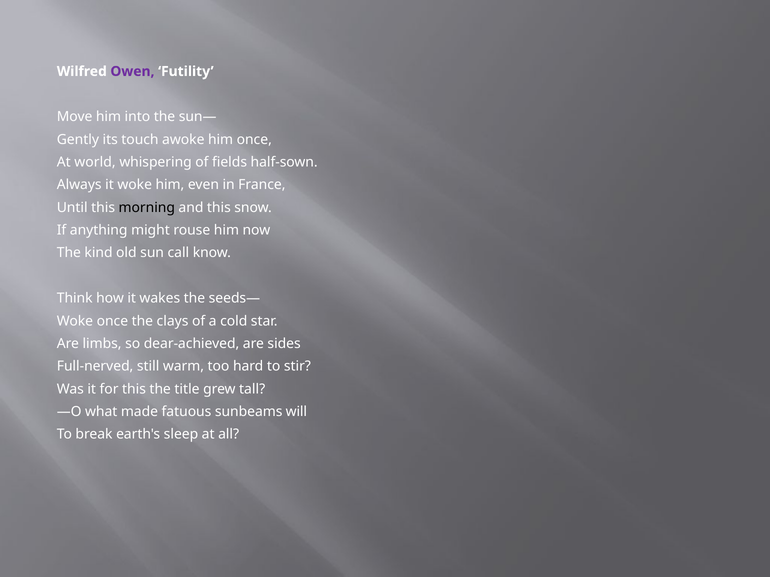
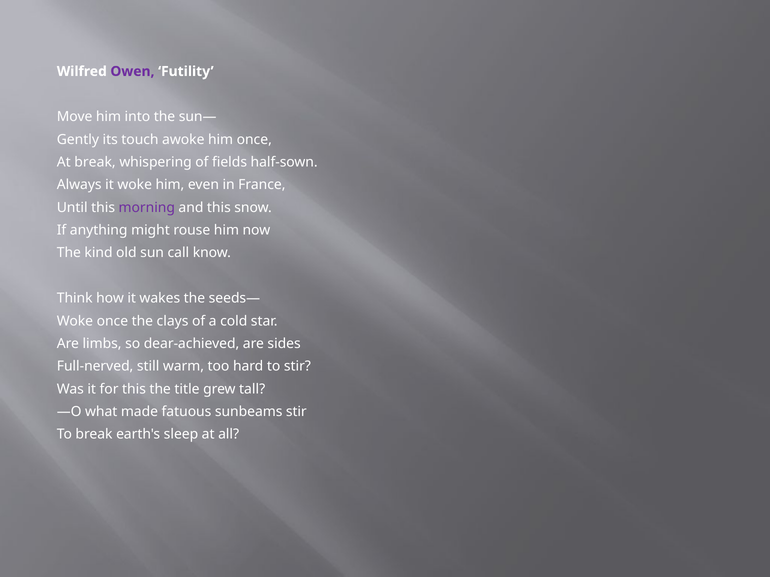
At world: world -> break
morning colour: black -> purple
sunbeams will: will -> stir
